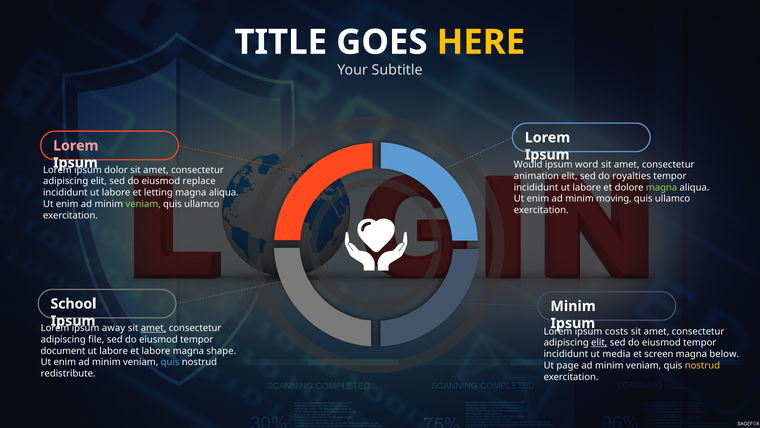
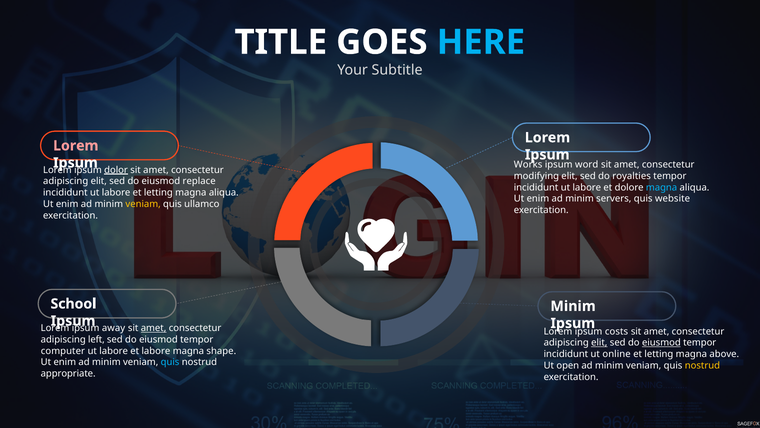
HERE colour: yellow -> light blue
Would: Would -> Works
dolor underline: none -> present
animation: animation -> modifying
magna at (662, 187) colour: light green -> light blue
moving: moving -> servers
ullamco at (673, 199): ullamco -> website
veniam at (143, 204) colour: light green -> yellow
file: file -> left
eiusmod at (661, 342) underline: none -> present
document: document -> computer
media: media -> online
screen at (659, 354): screen -> letting
below: below -> above
page: page -> open
redistribute: redistribute -> appropriate
